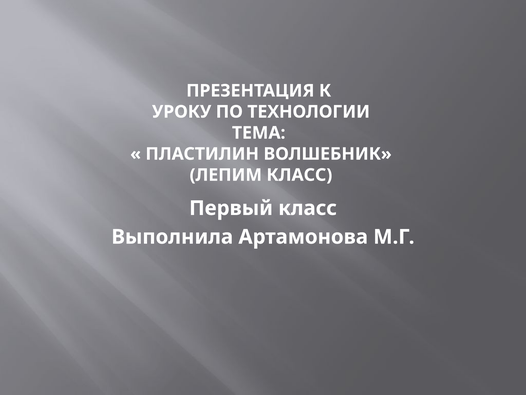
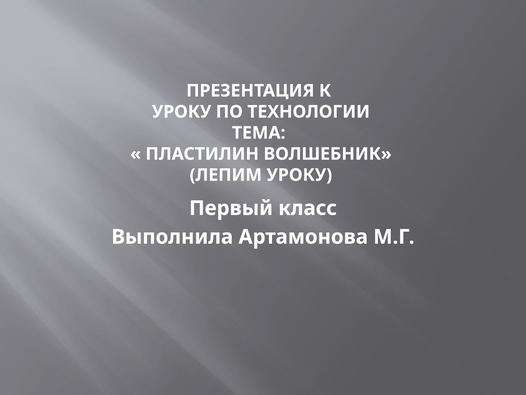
ЛЕПИМ КЛАСС: КЛАСС -> УРОКУ
